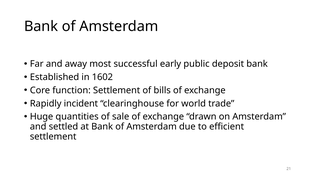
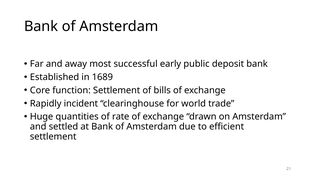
1602: 1602 -> 1689
sale: sale -> rate
